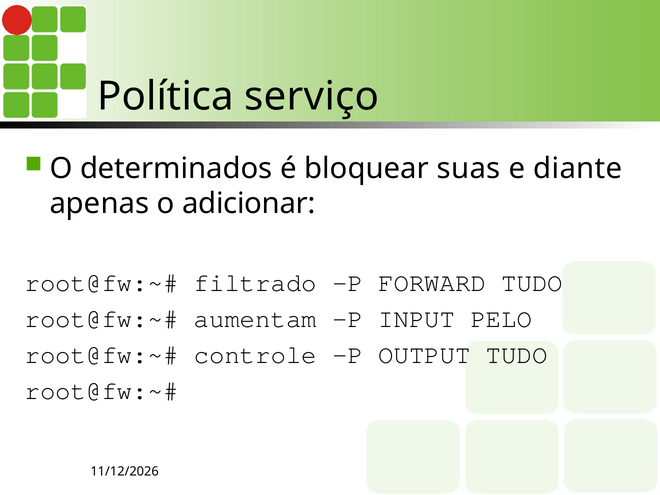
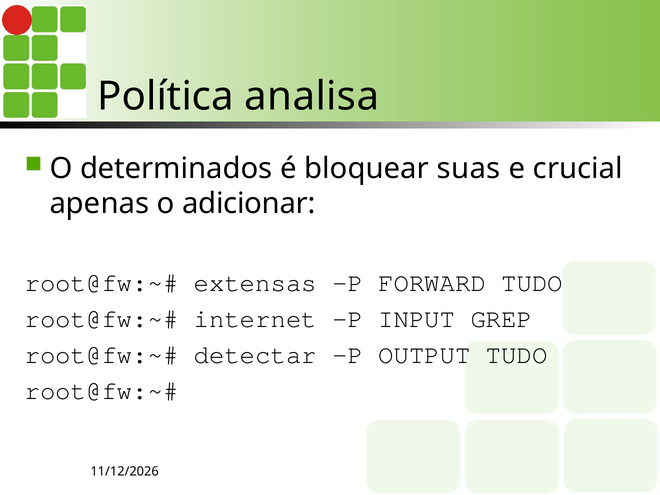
serviço: serviço -> analisa
diante: diante -> crucial
filtrado: filtrado -> extensas
aumentam: aumentam -> internet
PELO: PELO -> GREP
controle: controle -> detectar
